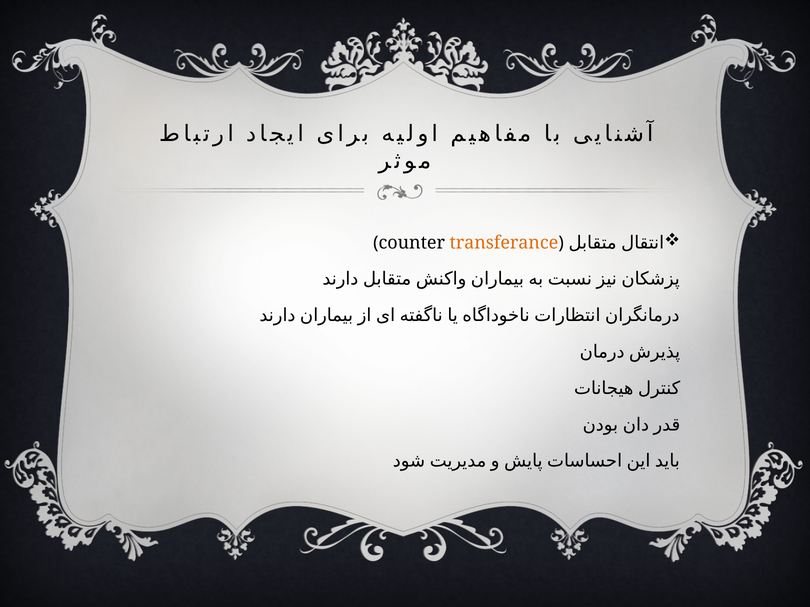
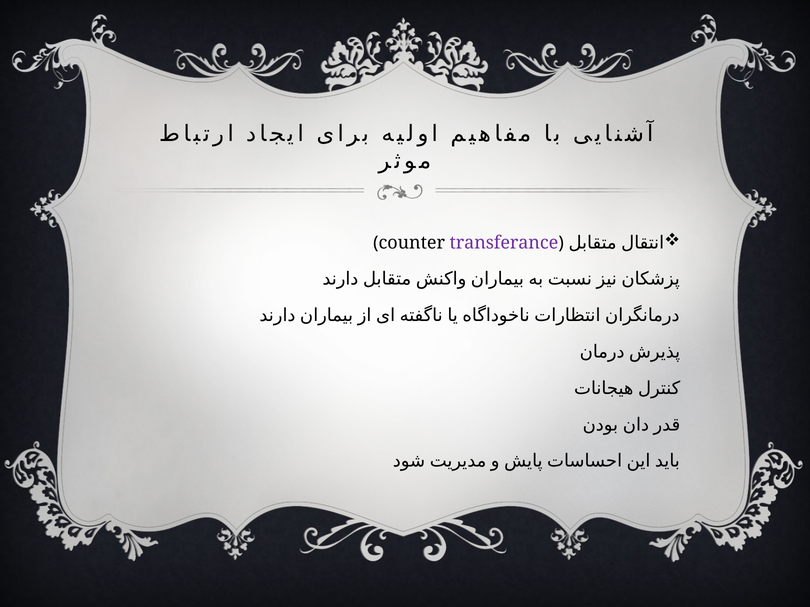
transferance colour: orange -> purple
